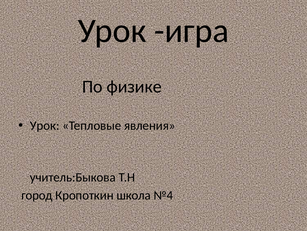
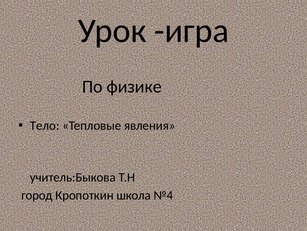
Урок at (45, 125): Урок -> Тело
